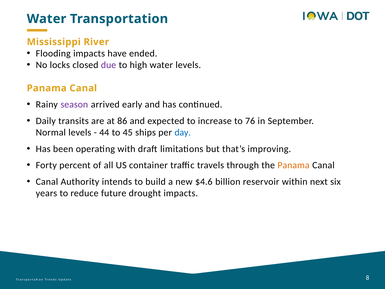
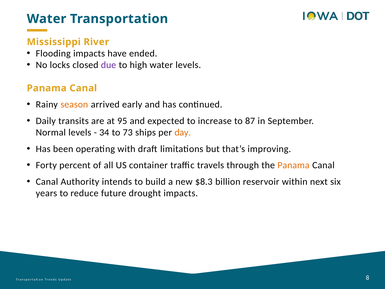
season colour: purple -> orange
86: 86 -> 95
76: 76 -> 87
44: 44 -> 34
45: 45 -> 73
day colour: blue -> orange
$4.6: $4.6 -> $8.3
